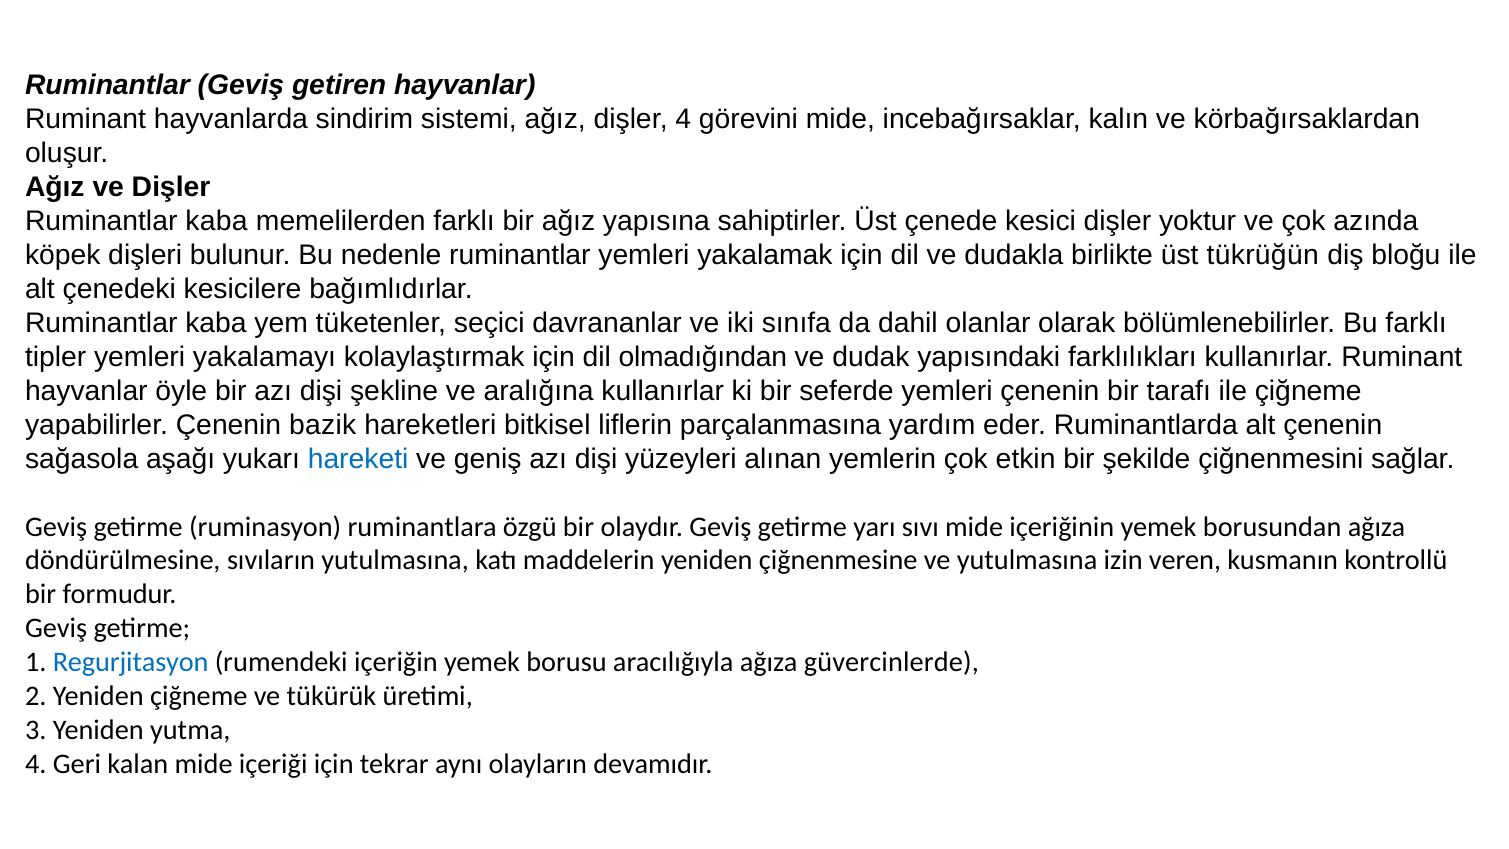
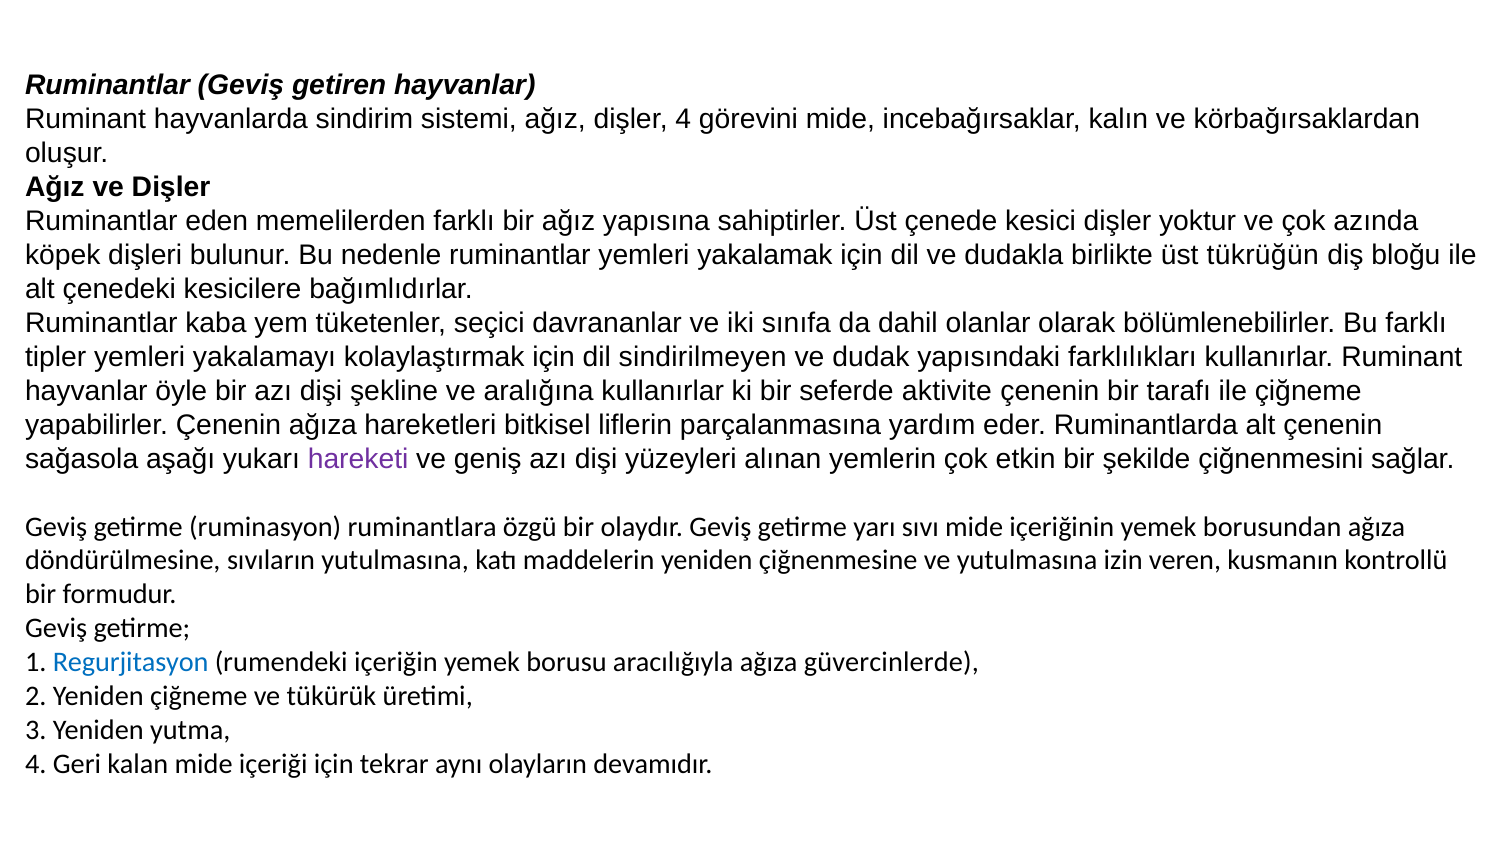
kaba at (217, 221): kaba -> eden
olmadığından: olmadığından -> sindirilmeyen
seferde yemleri: yemleri -> aktivite
Çenenin bazik: bazik -> ağıza
hareketi colour: blue -> purple
